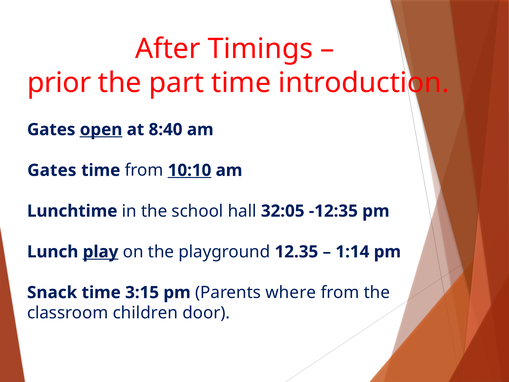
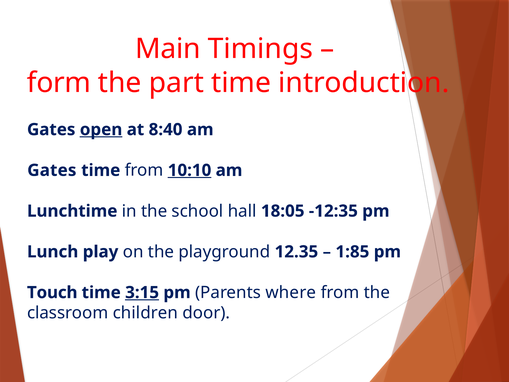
After: After -> Main
prior: prior -> form
32:05: 32:05 -> 18:05
play underline: present -> none
1:14: 1:14 -> 1:85
Snack: Snack -> Touch
3:15 underline: none -> present
